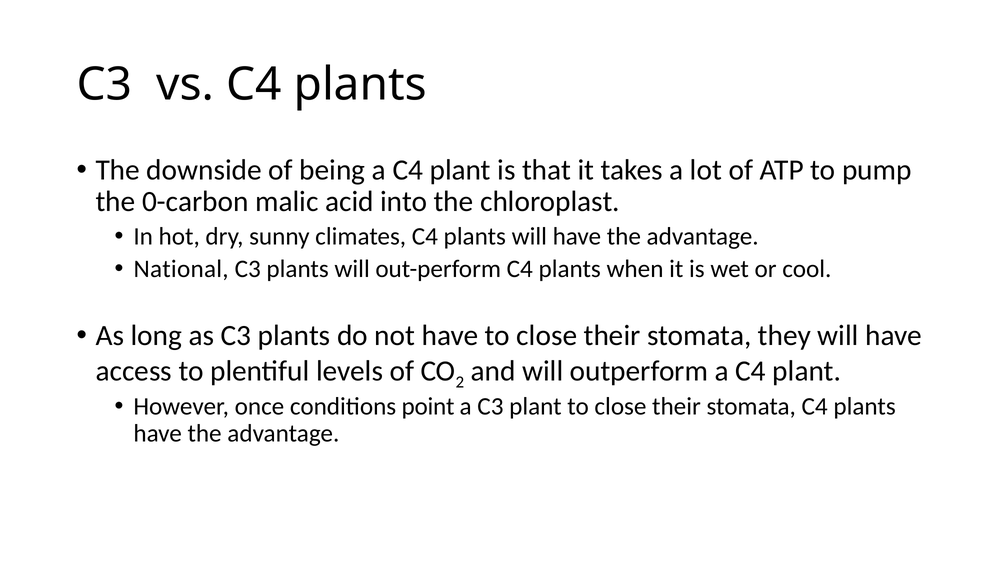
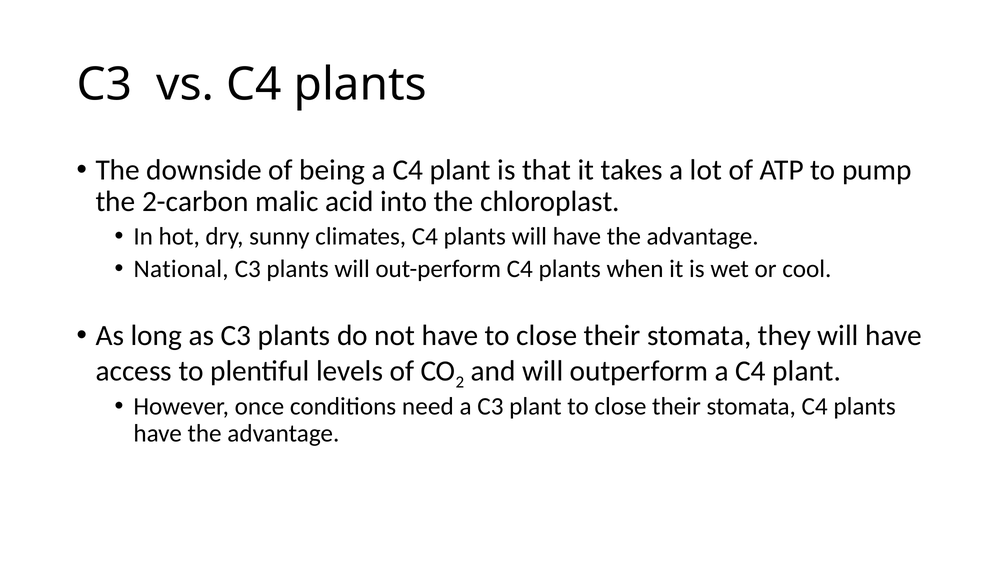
0-carbon: 0-carbon -> 2-carbon
point: point -> need
